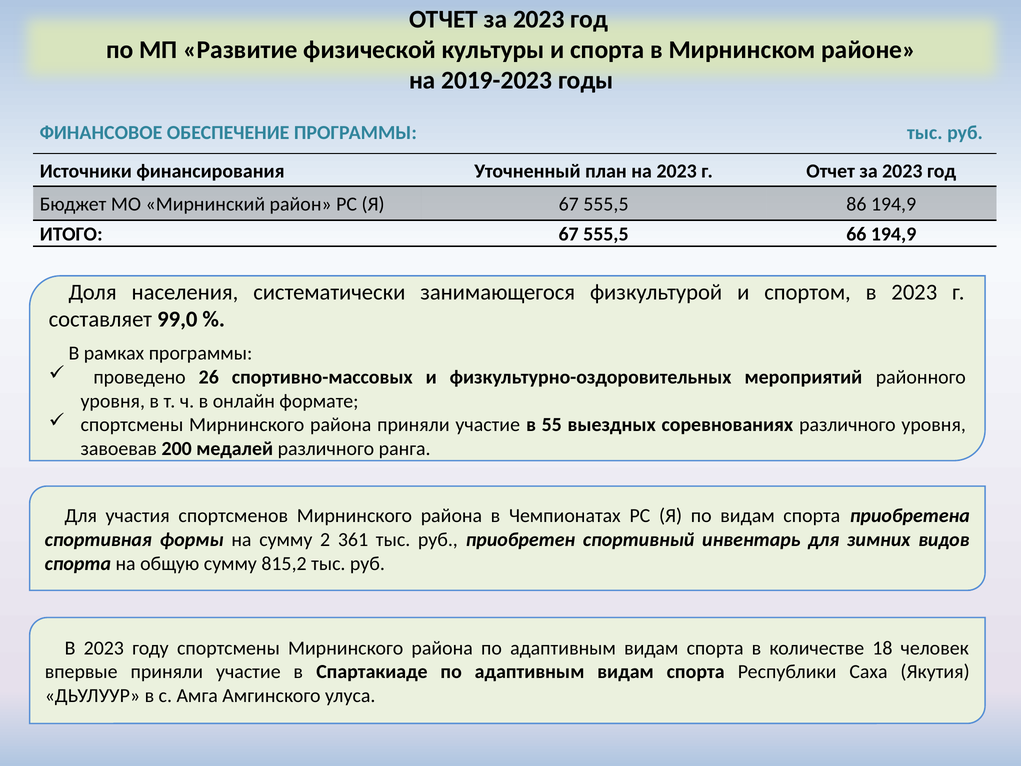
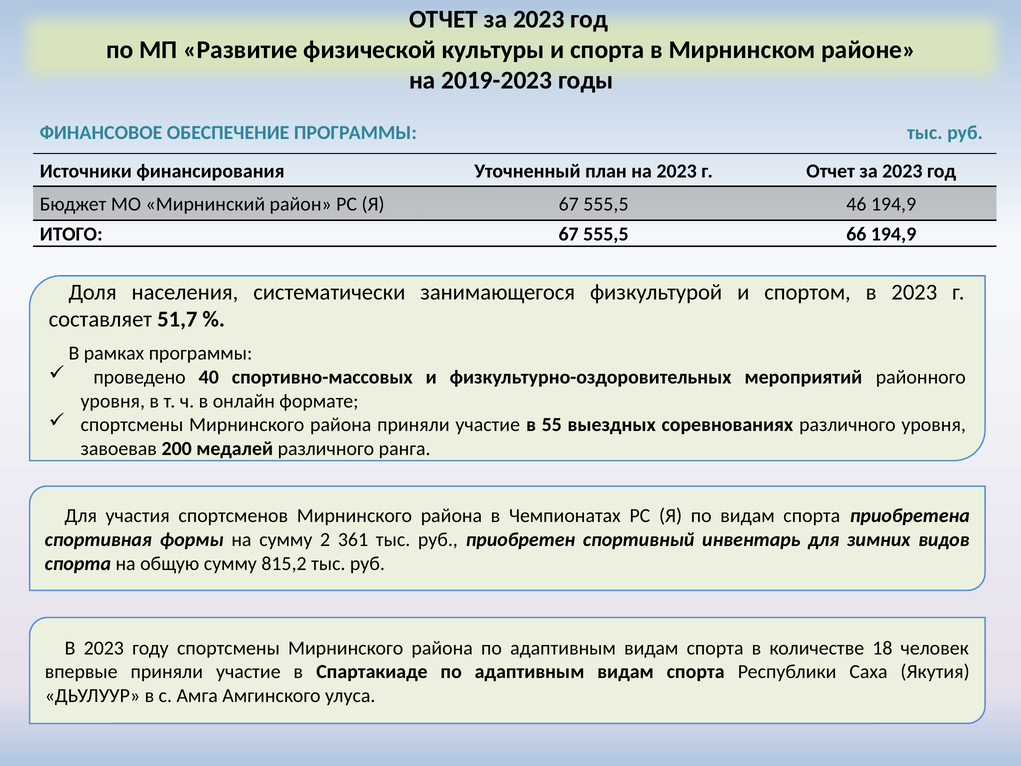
86: 86 -> 46
99,0: 99,0 -> 51,7
26: 26 -> 40
